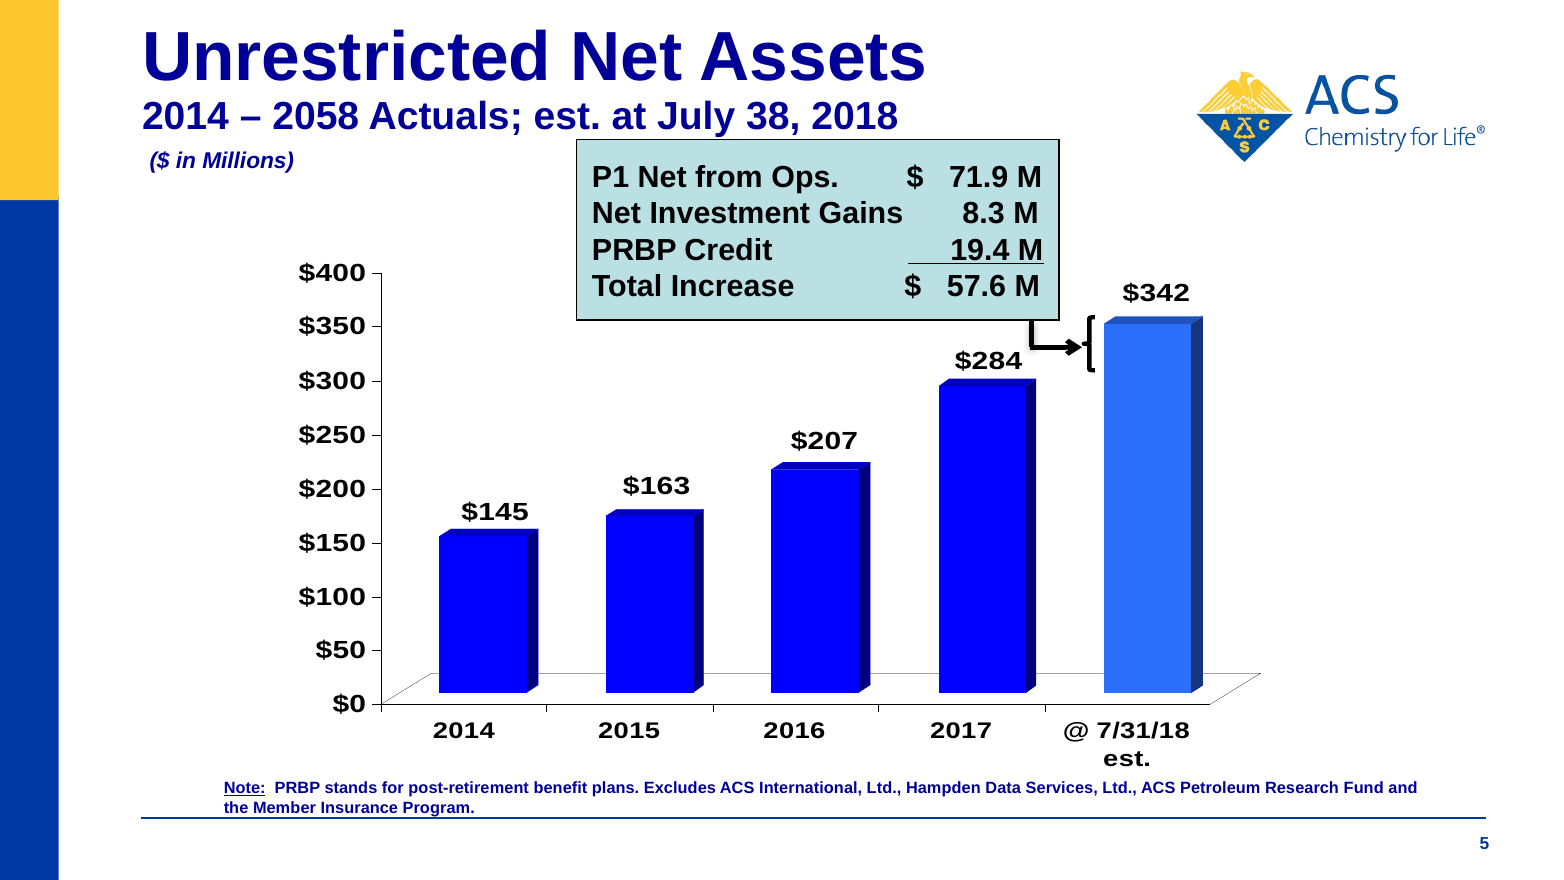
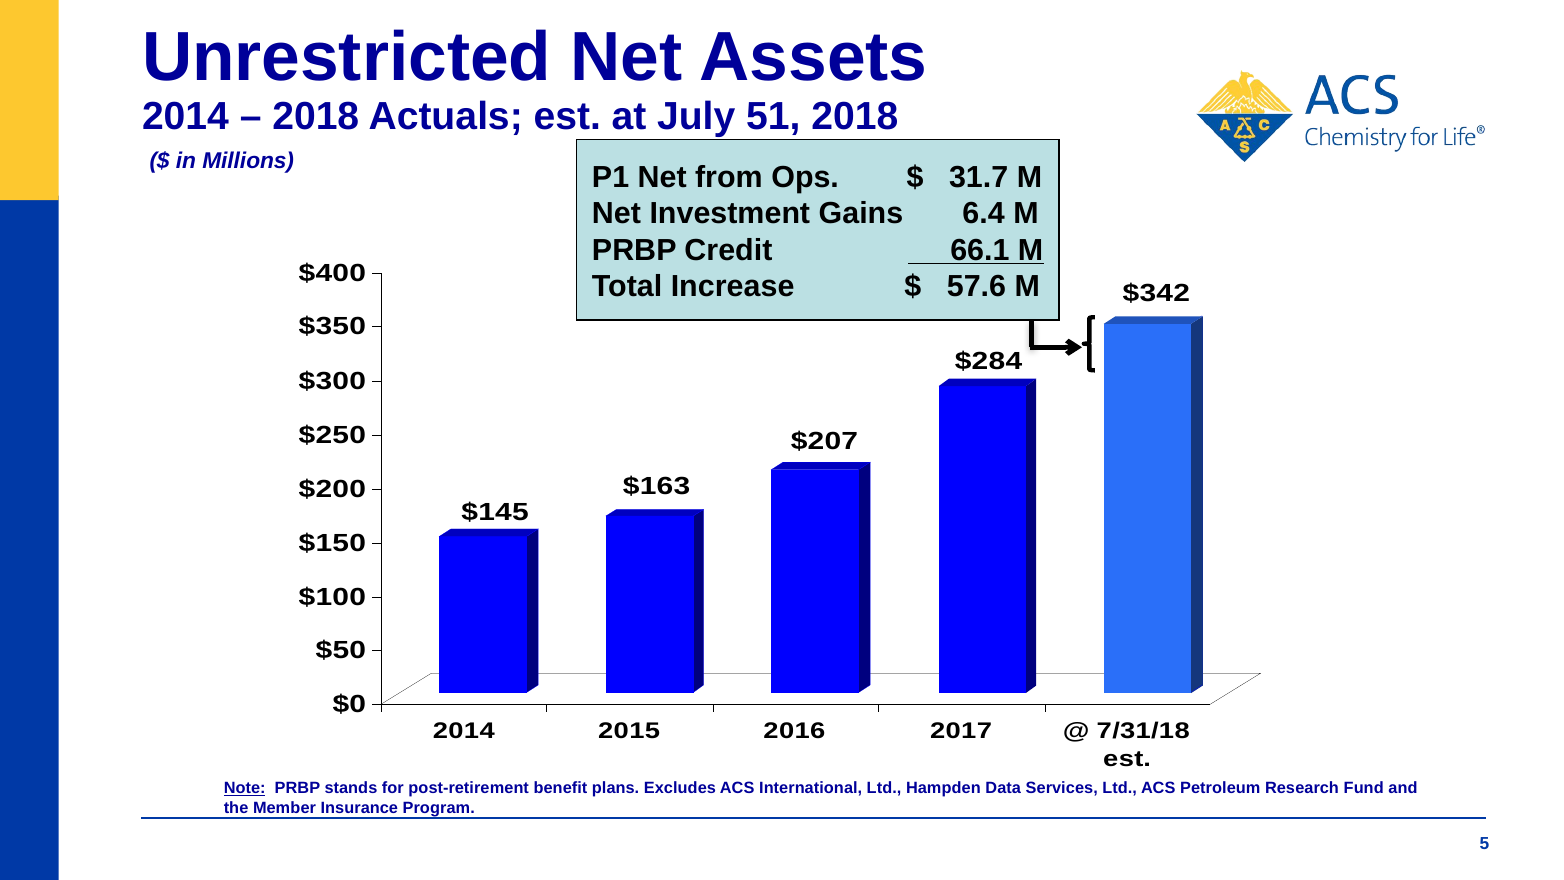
2058 at (316, 116): 2058 -> 2018
38: 38 -> 51
71.9: 71.9 -> 31.7
8.3: 8.3 -> 6.4
19.4: 19.4 -> 66.1
